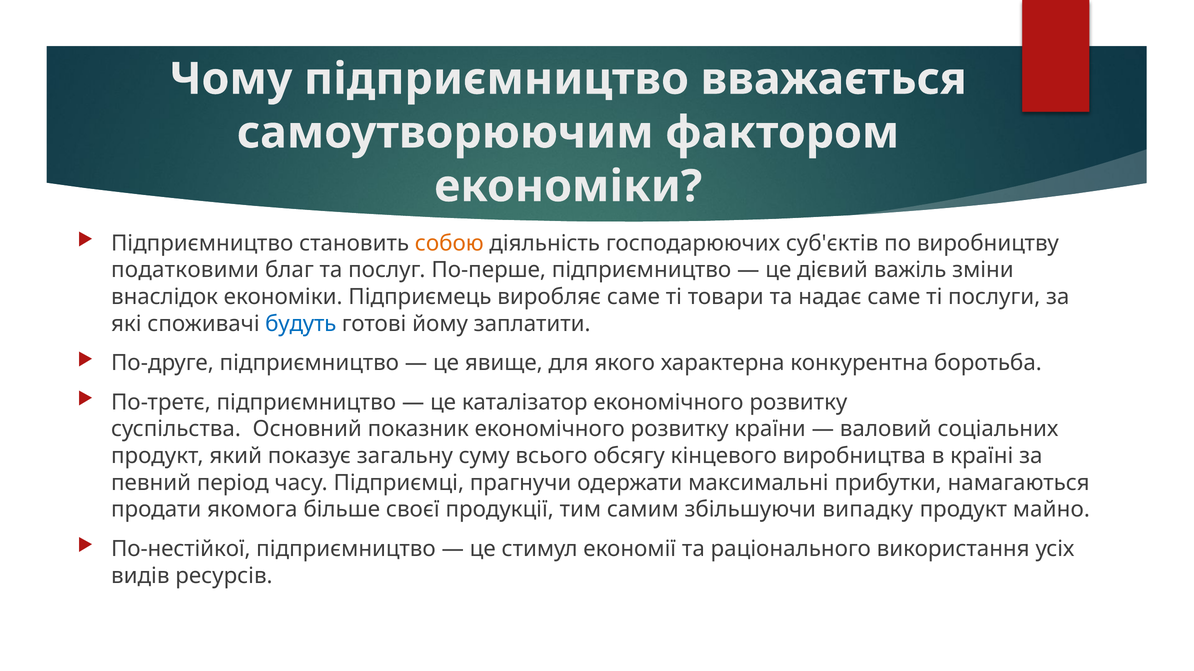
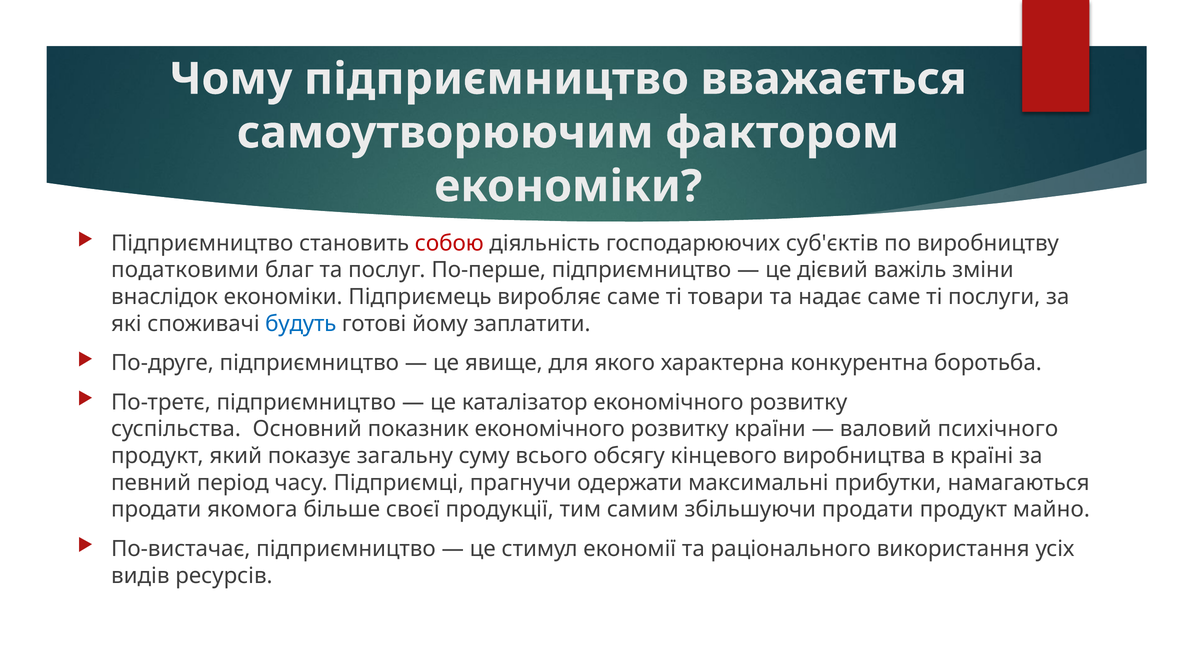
собою colour: orange -> red
соціальних: соціальних -> психічного
збільшуючи випадку: випадку -> продати
По-нестійкої: По-нестійкої -> По-вистачає
